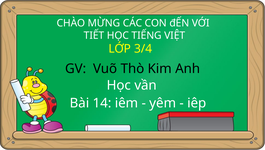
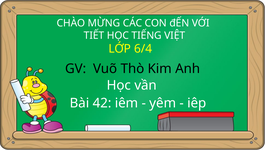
3/4: 3/4 -> 6/4
14: 14 -> 42
